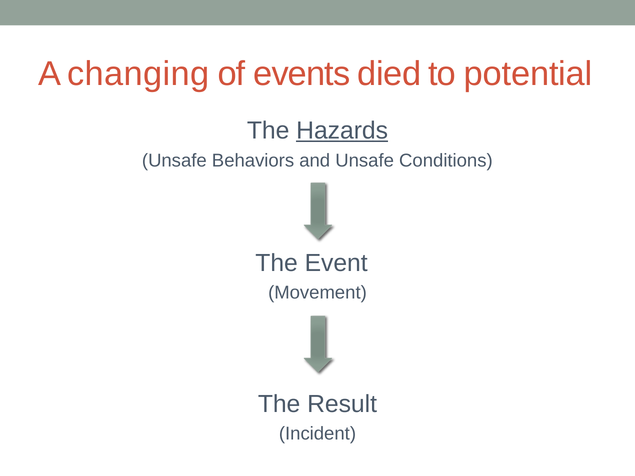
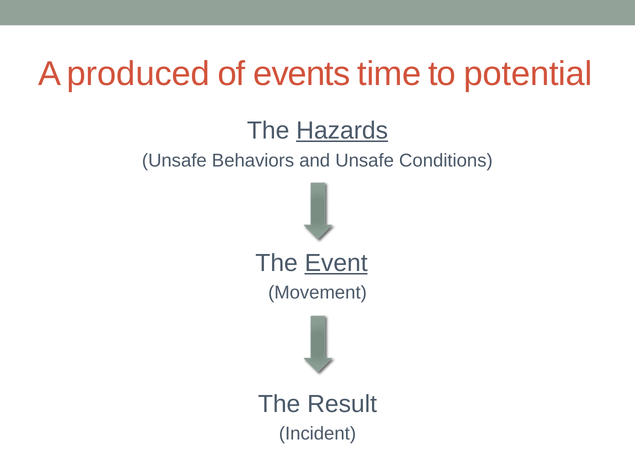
changing: changing -> produced
died: died -> time
Event underline: none -> present
